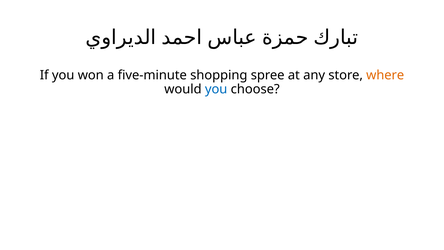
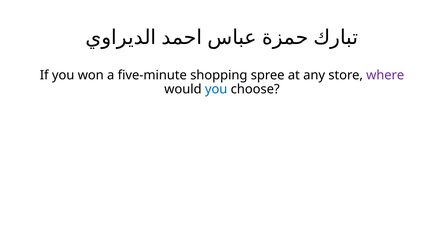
where colour: orange -> purple
